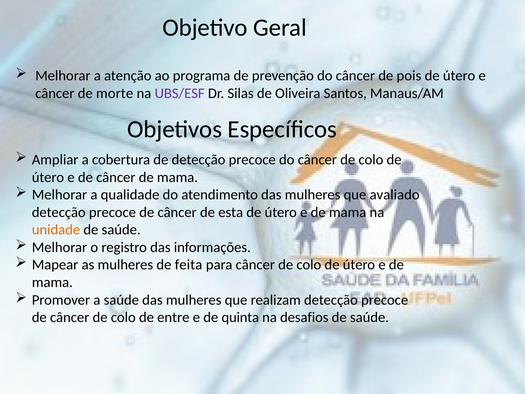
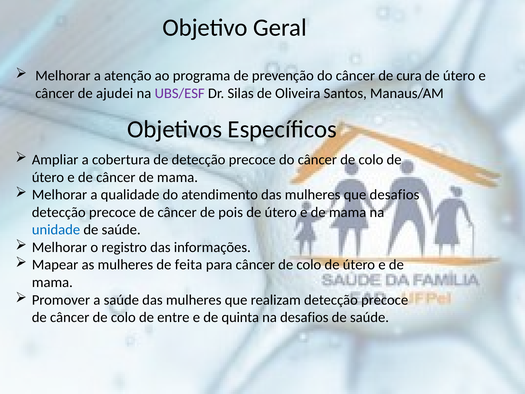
pois: pois -> cura
morte: morte -> ajudei
que avaliado: avaliado -> desafios
esta: esta -> pois
unidade colour: orange -> blue
